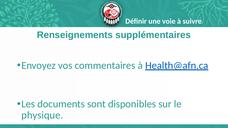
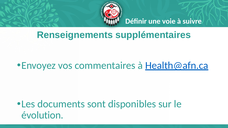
physique: physique -> évolution
